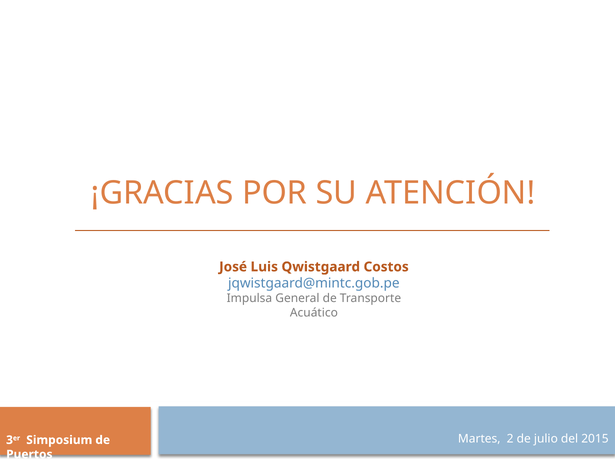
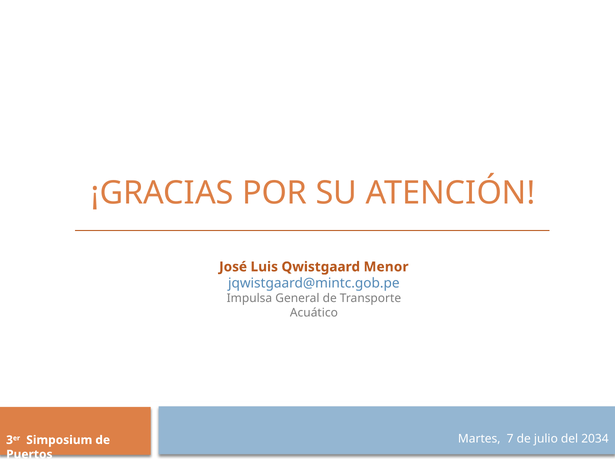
Costos: Costos -> Menor
2: 2 -> 7
2015: 2015 -> 2034
